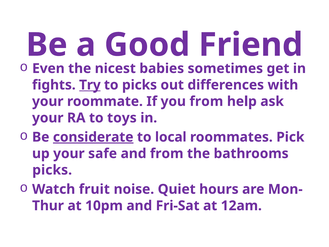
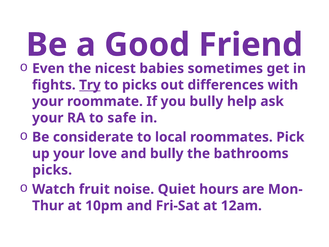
you from: from -> bully
toys: toys -> safe
considerate underline: present -> none
safe: safe -> love
and from: from -> bully
